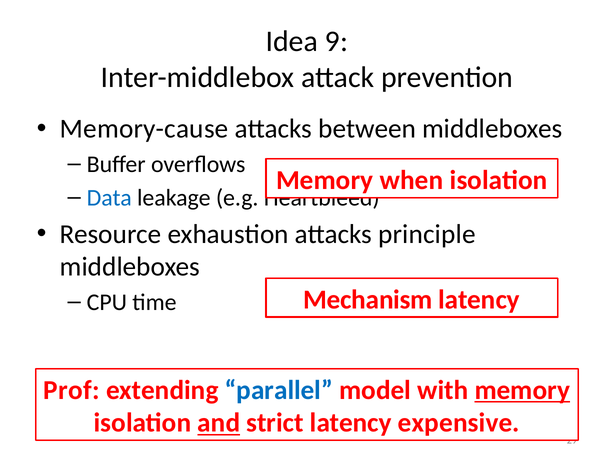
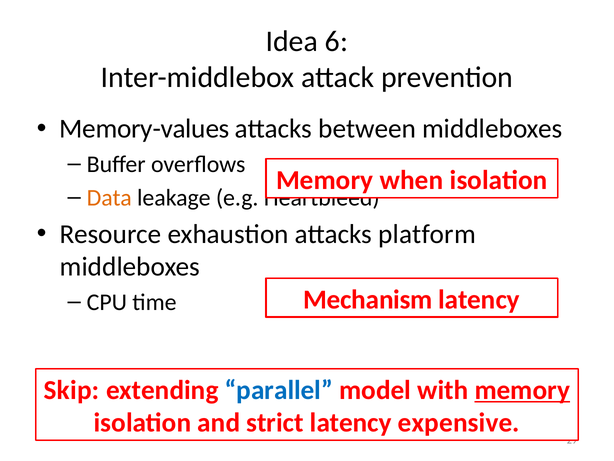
9: 9 -> 6
Memory-cause: Memory-cause -> Memory-values
Data colour: blue -> orange
principle: principle -> platform
Prof: Prof -> Skip
and underline: present -> none
